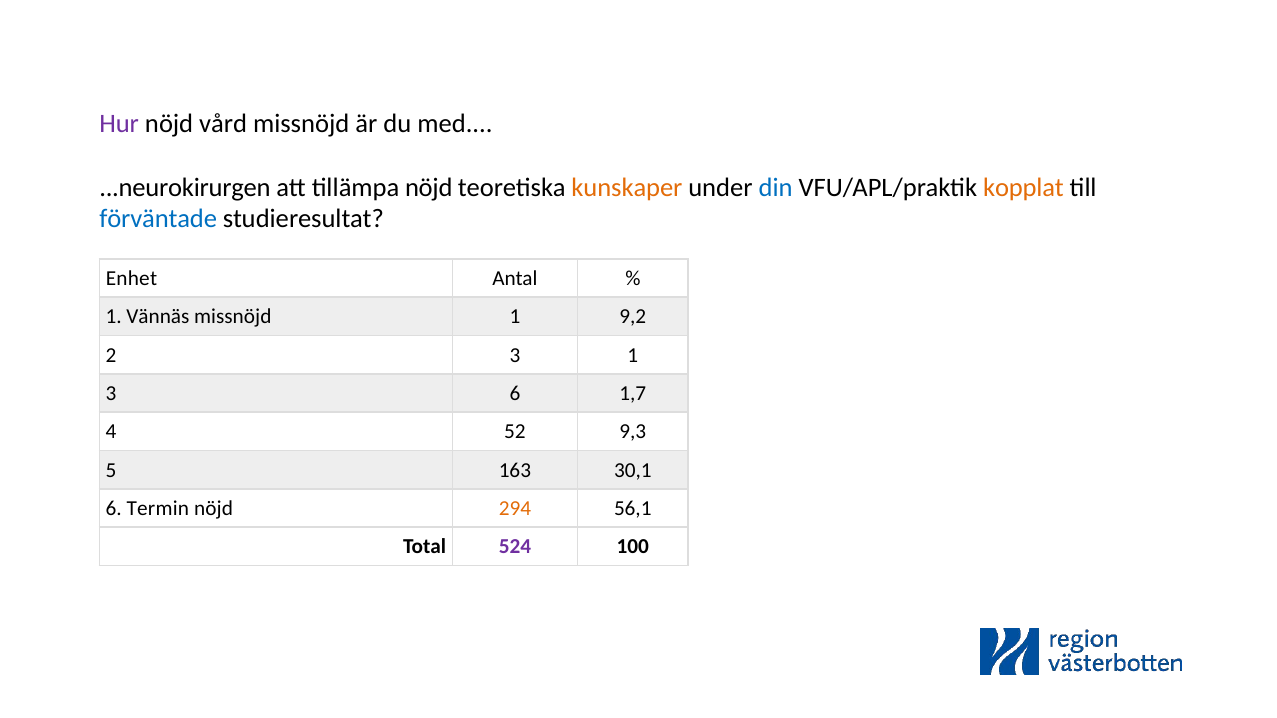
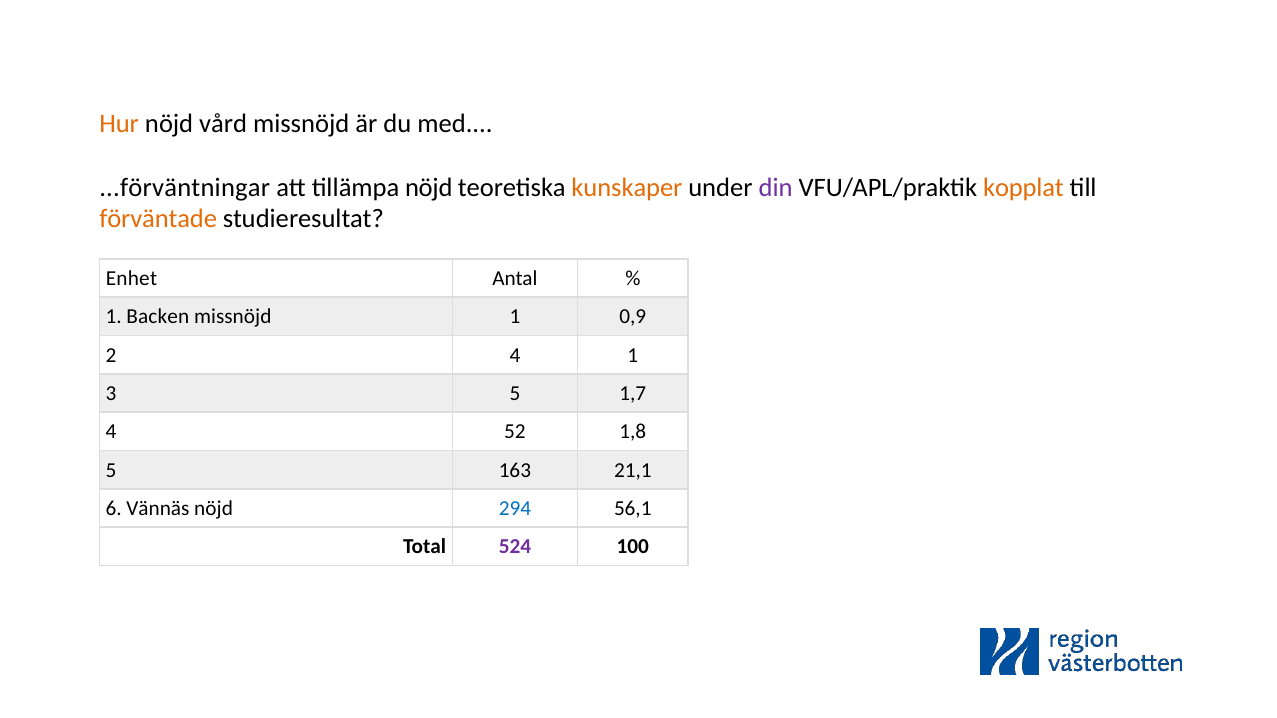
Hur colour: purple -> orange
...neurokirurgen: ...neurokirurgen -> ...förväntningar
din colour: blue -> purple
förväntade colour: blue -> orange
Vännäs: Vännäs -> Backen
9,2: 9,2 -> 0,9
2 3: 3 -> 4
3 6: 6 -> 5
9,3: 9,3 -> 1,8
30,1: 30,1 -> 21,1
Termin: Termin -> Vännäs
294 colour: orange -> blue
